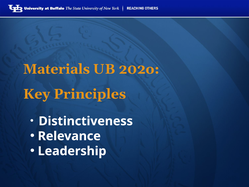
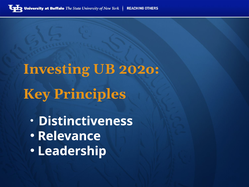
Materials: Materials -> Investing
